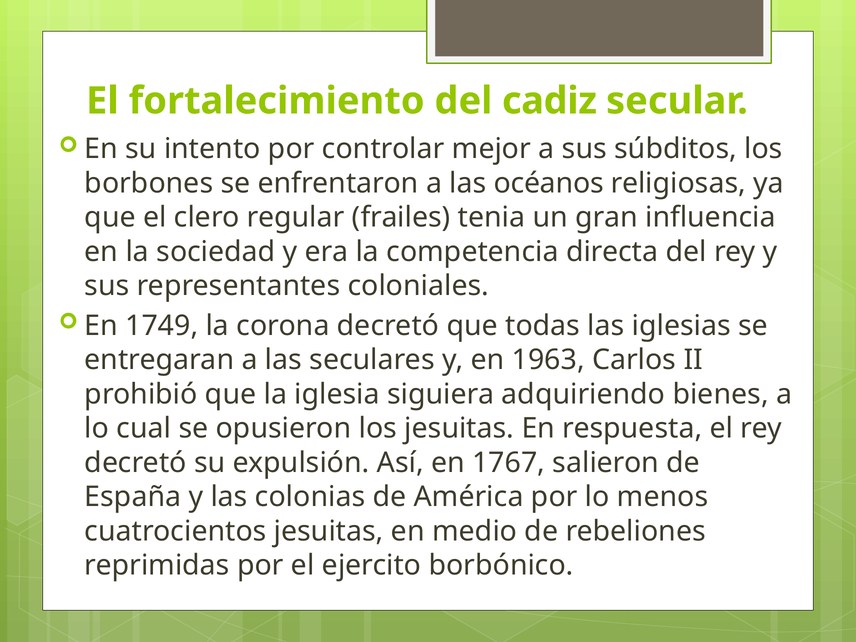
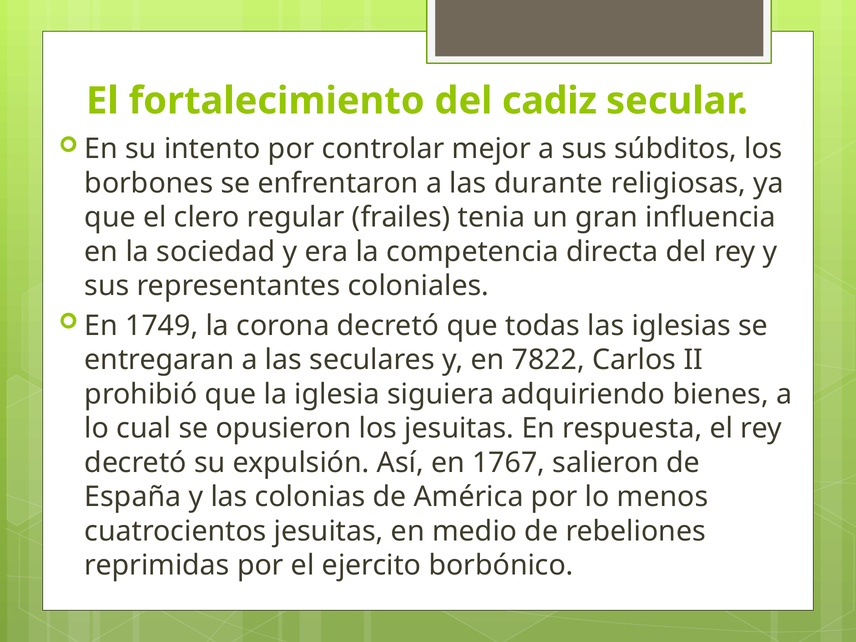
océanos: océanos -> durante
1963: 1963 -> 7822
